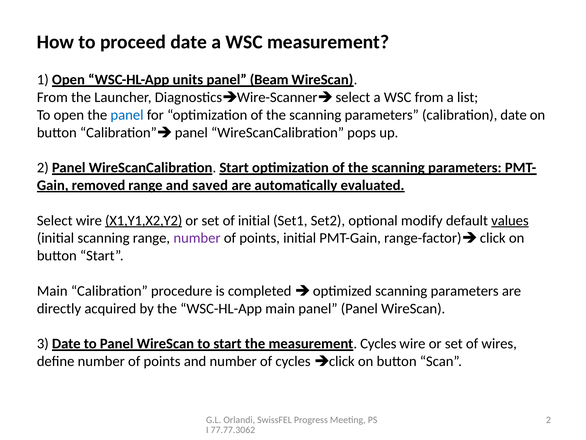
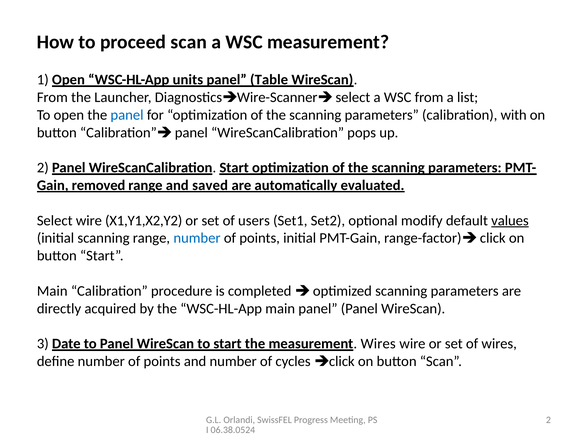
proceed date: date -> scan
Beam: Beam -> Table
calibration date: date -> with
X1,Y1,X2,Y2 underline: present -> none
of initial: initial -> users
number at (197, 238) colour: purple -> blue
measurement Cycles: Cycles -> Wires
77.77.3062: 77.77.3062 -> 06.38.0524
